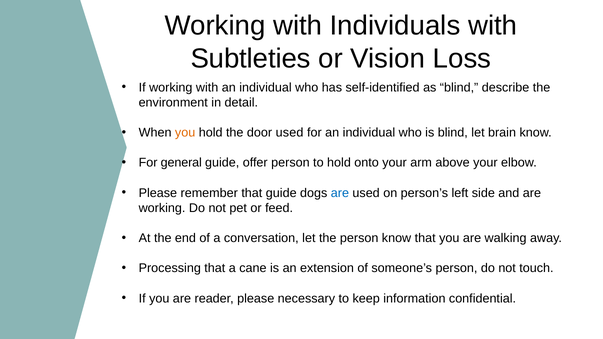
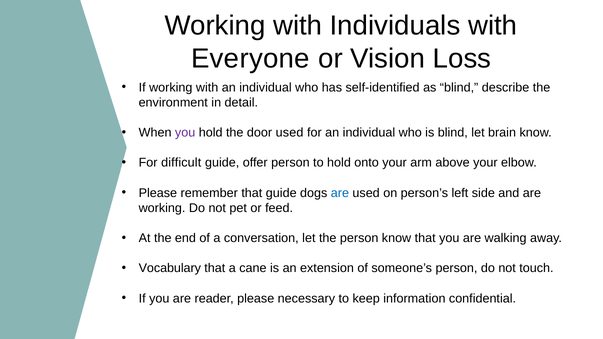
Subtleties: Subtleties -> Everyone
you at (185, 133) colour: orange -> purple
general: general -> difficult
Processing: Processing -> Vocabulary
